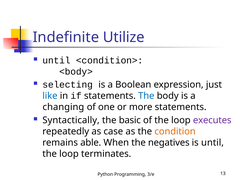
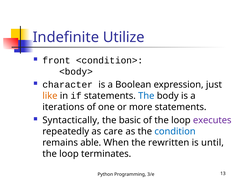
until at (56, 60): until -> front
selecting: selecting -> character
like colour: blue -> orange
changing: changing -> iterations
case: case -> care
condition colour: orange -> blue
negatives: negatives -> rewritten
